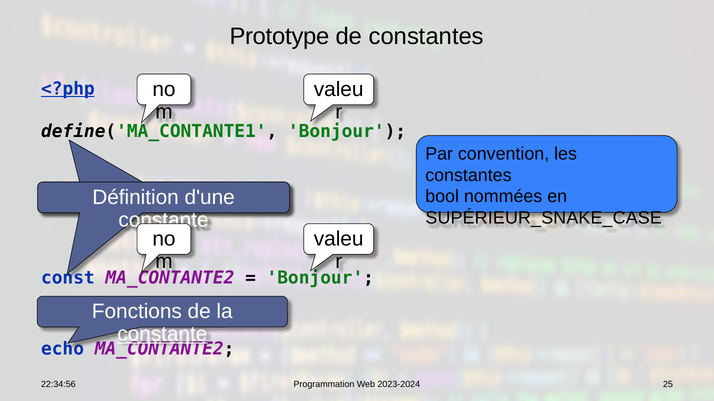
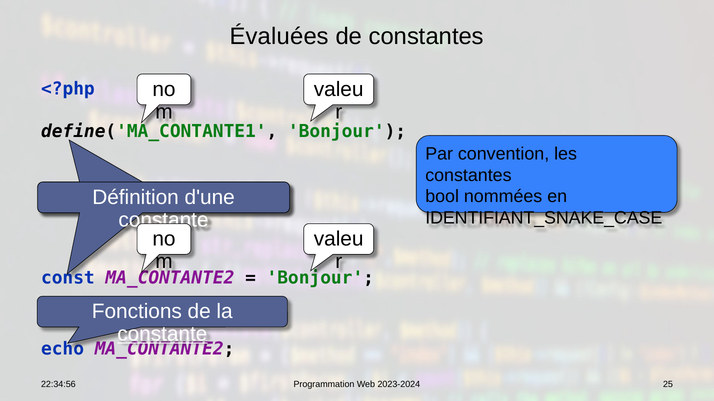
Prototype: Prototype -> Évaluées
<?php underline: present -> none
SUPÉRIEUR_SNAKE_CASE: SUPÉRIEUR_SNAKE_CASE -> IDENTIFIANT_SNAKE_CASE
